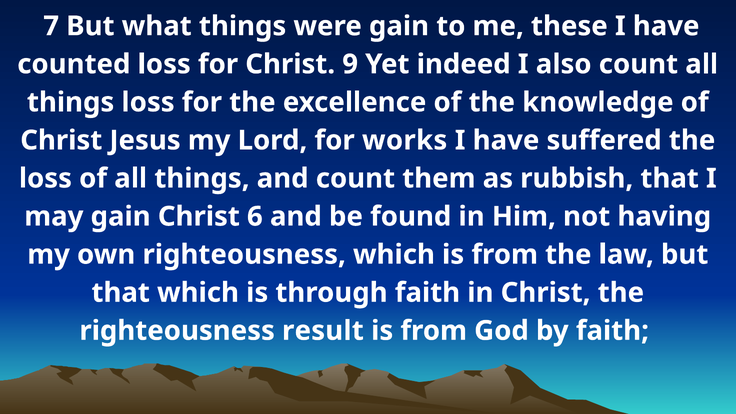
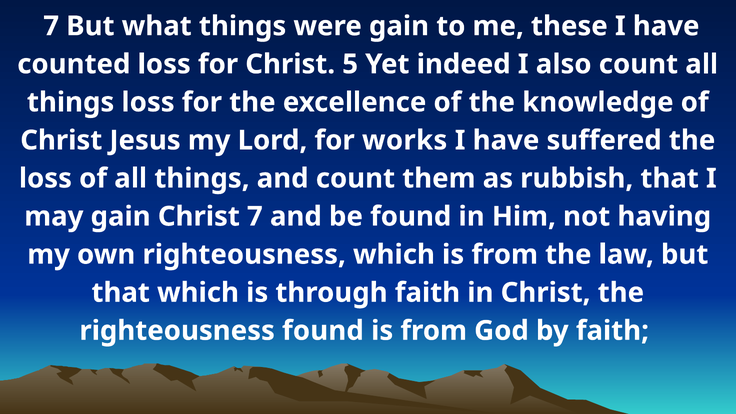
9: 9 -> 5
Christ 6: 6 -> 7
righteousness result: result -> found
